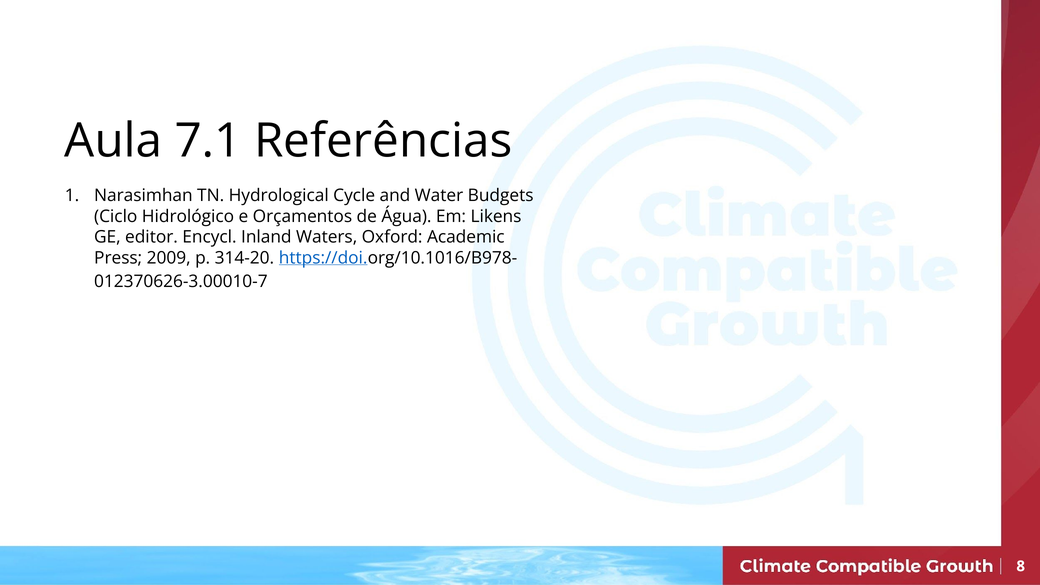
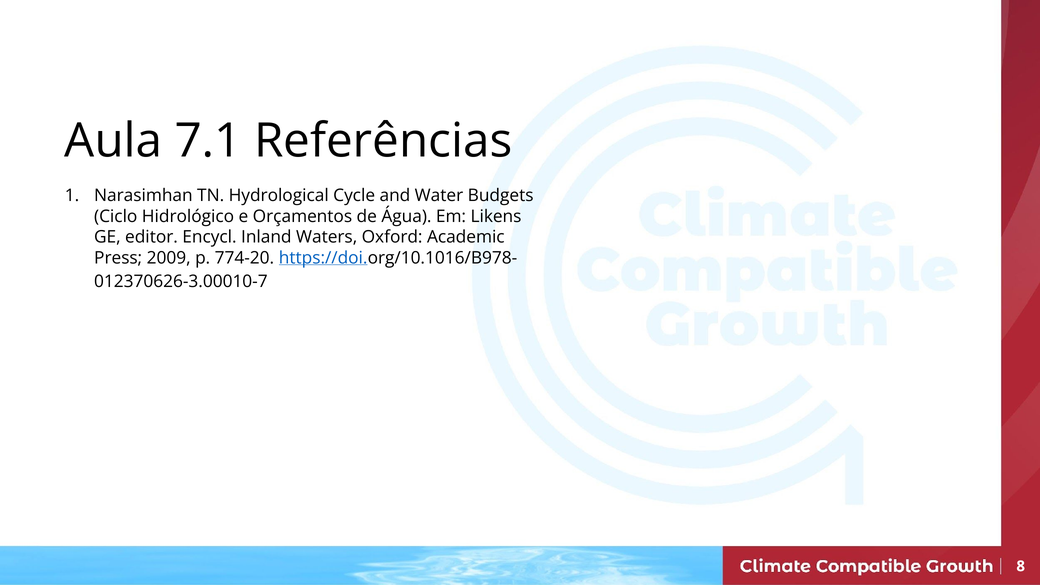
314-20: 314-20 -> 774-20
